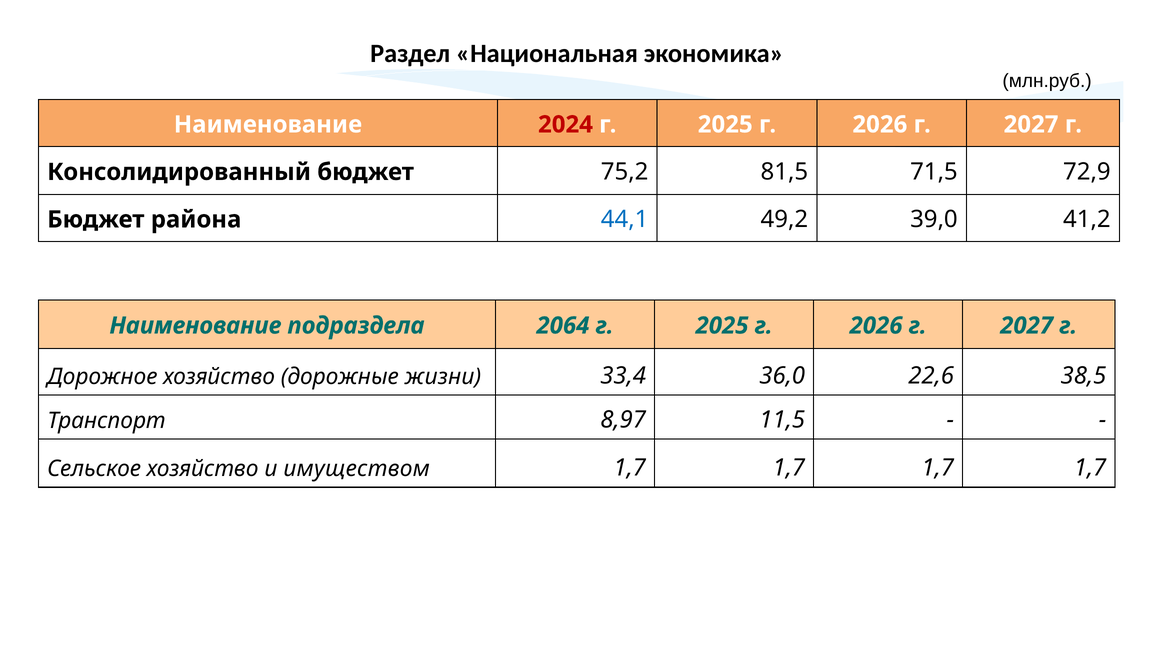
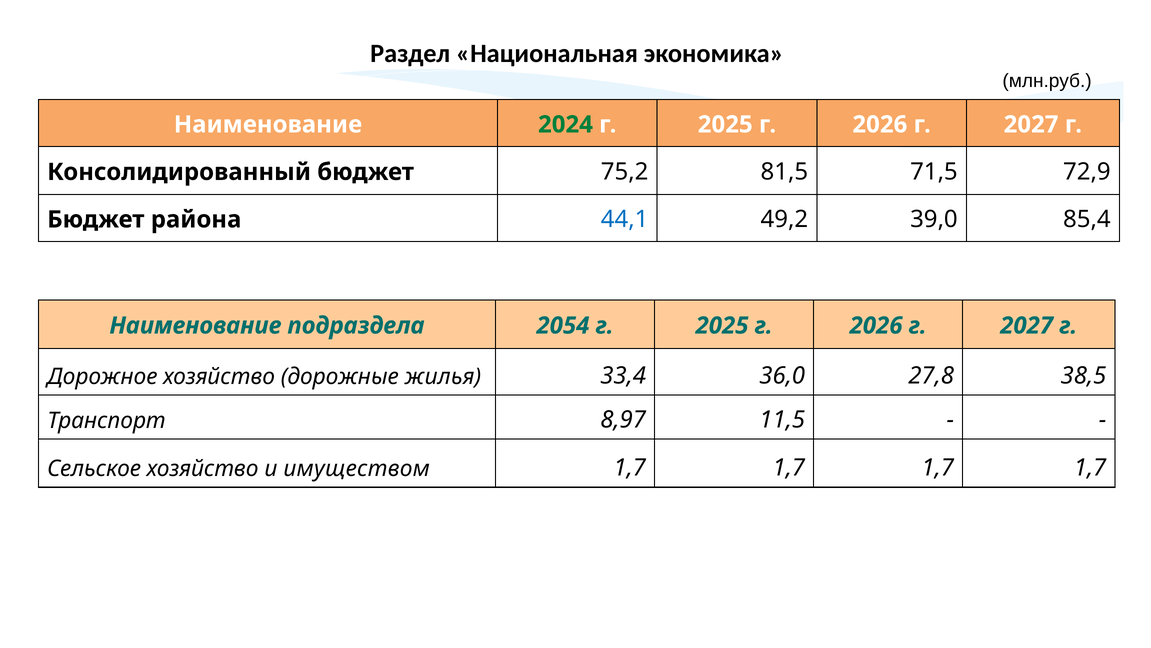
2024 colour: red -> green
41,2: 41,2 -> 85,4
2064: 2064 -> 2054
жизни: жизни -> жилья
22,6: 22,6 -> 27,8
